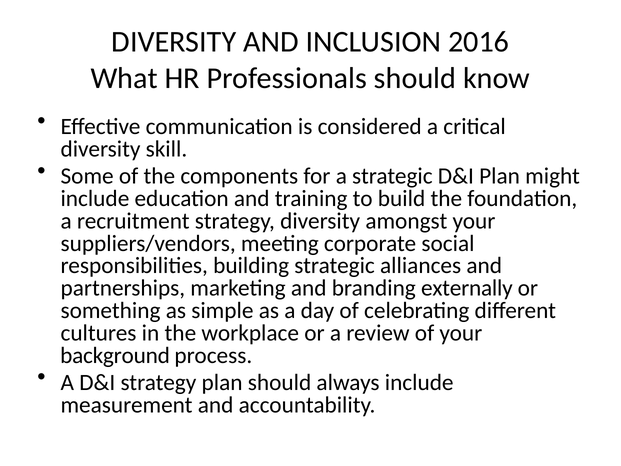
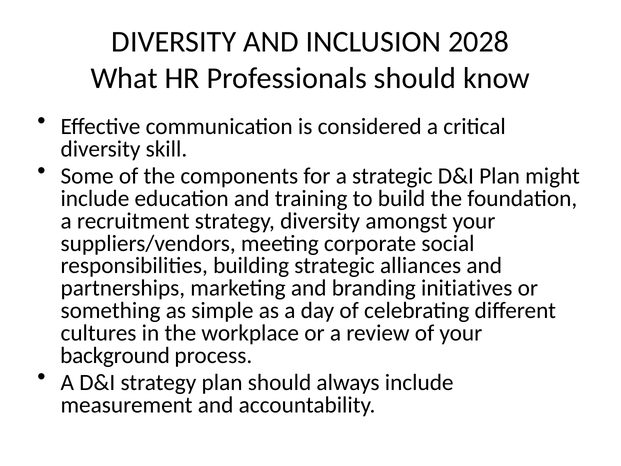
2016: 2016 -> 2028
externally: externally -> initiatives
